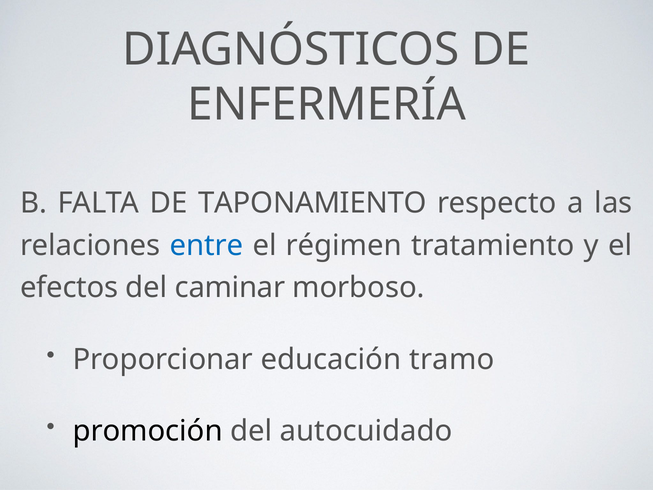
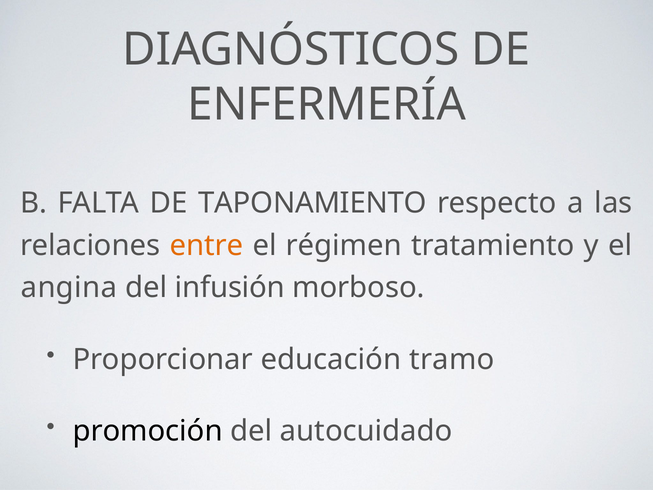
entre colour: blue -> orange
efectos: efectos -> angina
caminar: caminar -> infusión
